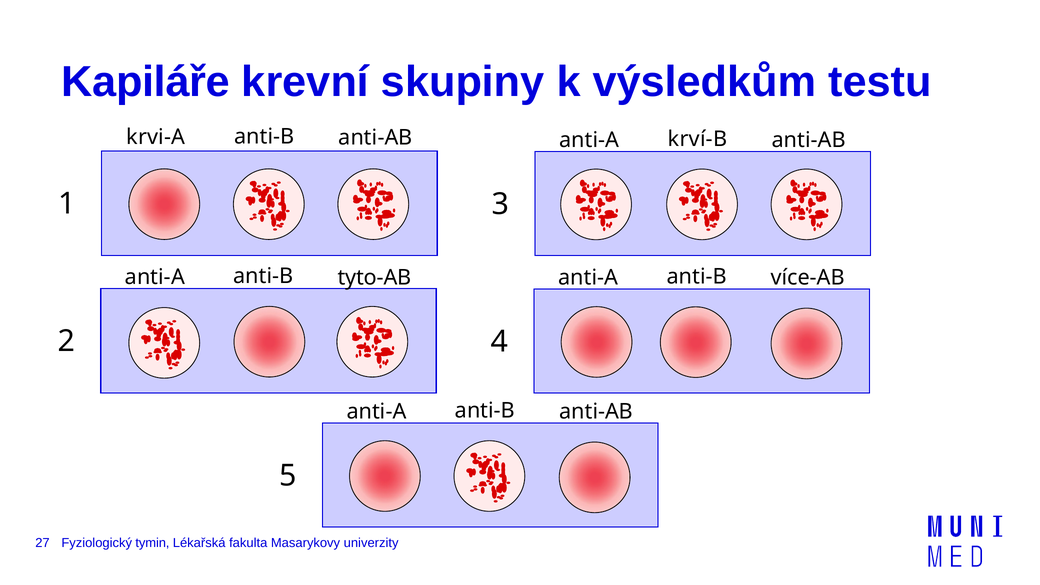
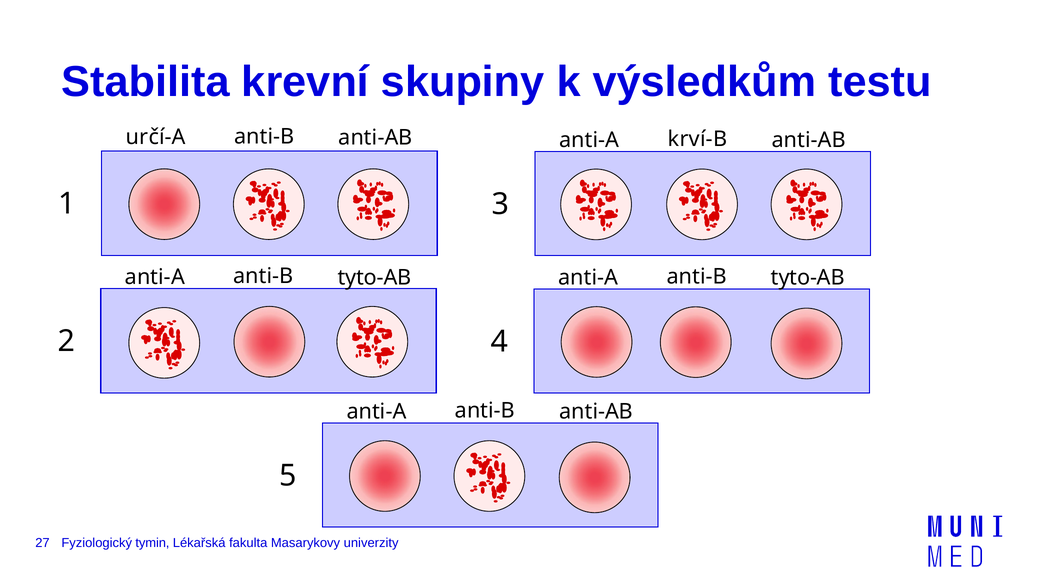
Kapiláře: Kapiláře -> Stabilita
krvi-A: krvi-A -> určí-A
více-AB at (808, 278): více-AB -> tyto-AB
